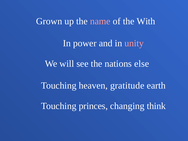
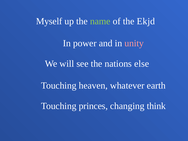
Grown: Grown -> Myself
name colour: pink -> light green
With: With -> Ekjd
gratitude: gratitude -> whatever
